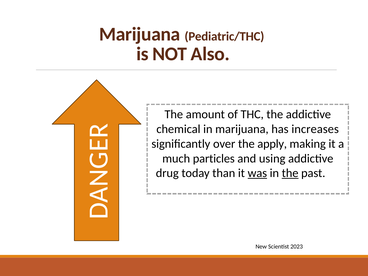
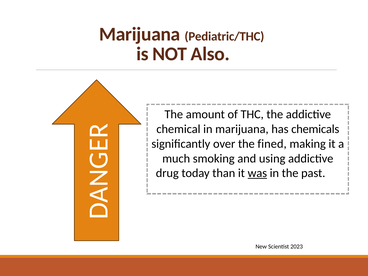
increases: increases -> chemicals
apply: apply -> fined
particles: particles -> smoking
the at (290, 173) underline: present -> none
